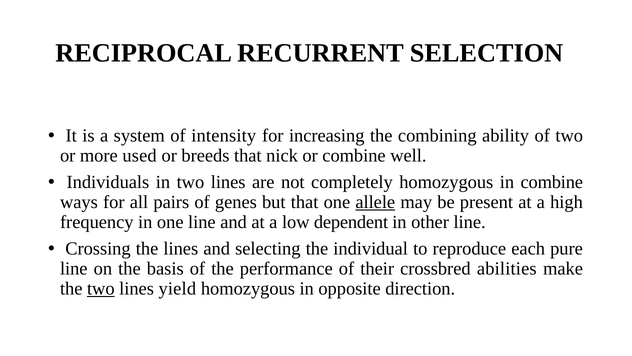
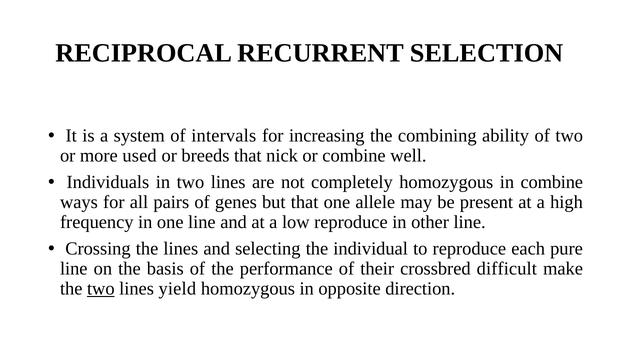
intensity: intensity -> intervals
allele underline: present -> none
low dependent: dependent -> reproduce
abilities: abilities -> difficult
